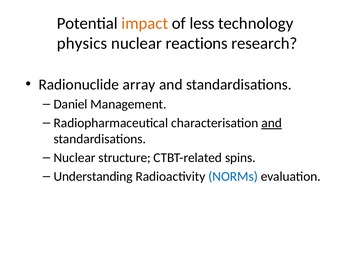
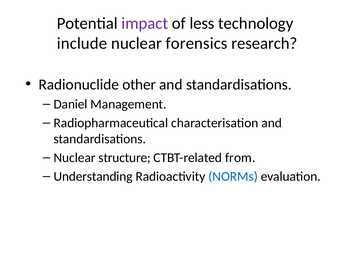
impact colour: orange -> purple
physics: physics -> include
reactions: reactions -> forensics
array: array -> other
and at (272, 123) underline: present -> none
spins: spins -> from
